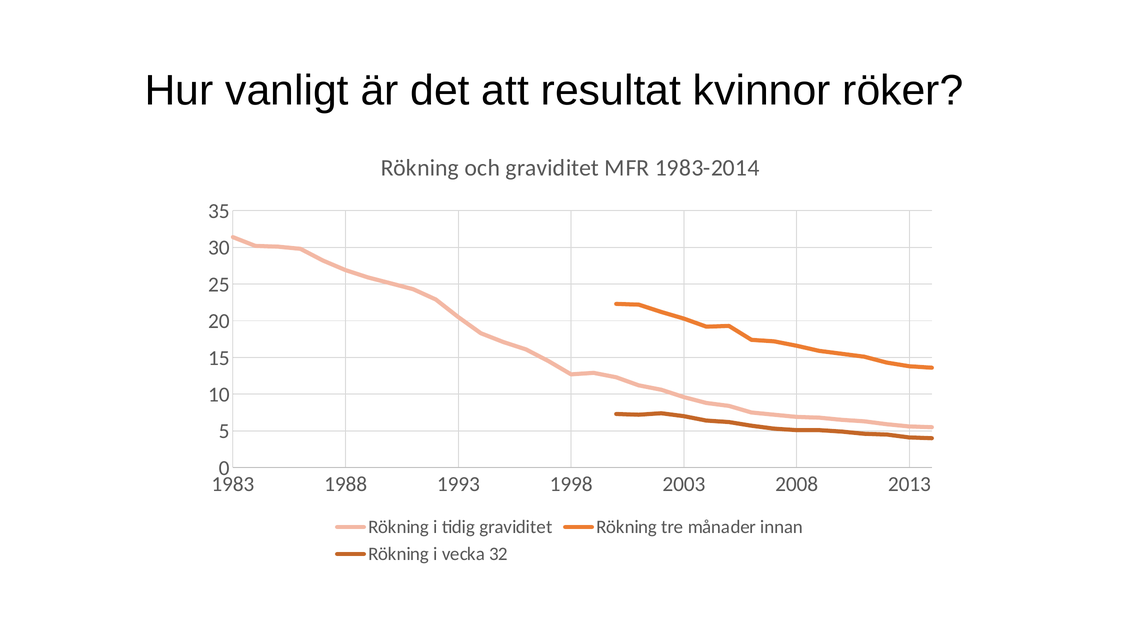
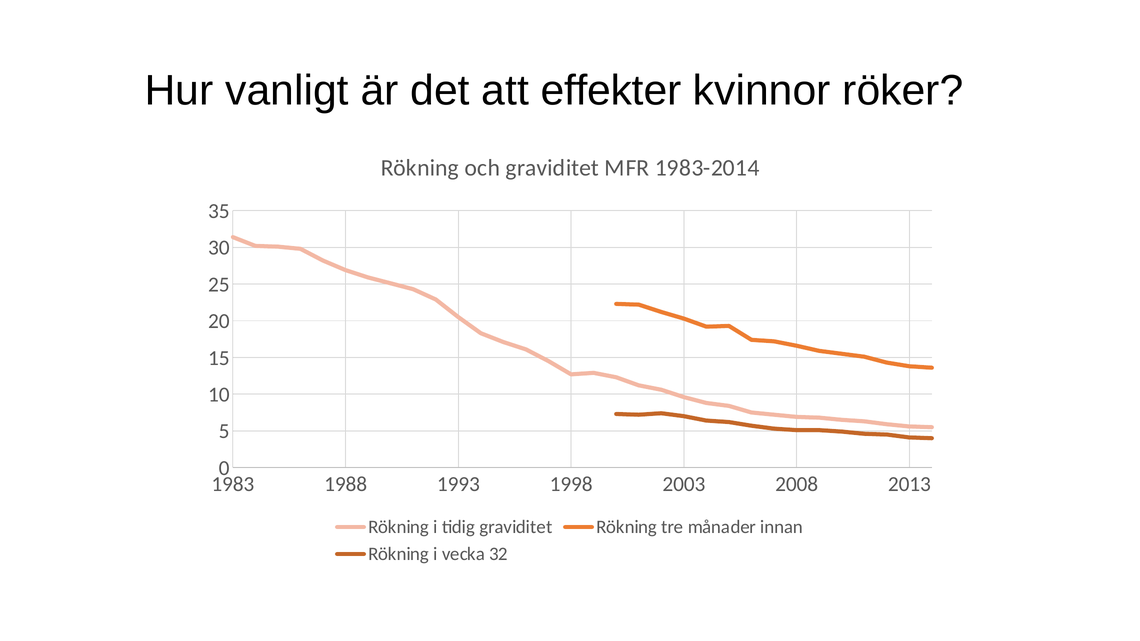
resultat: resultat -> effekter
